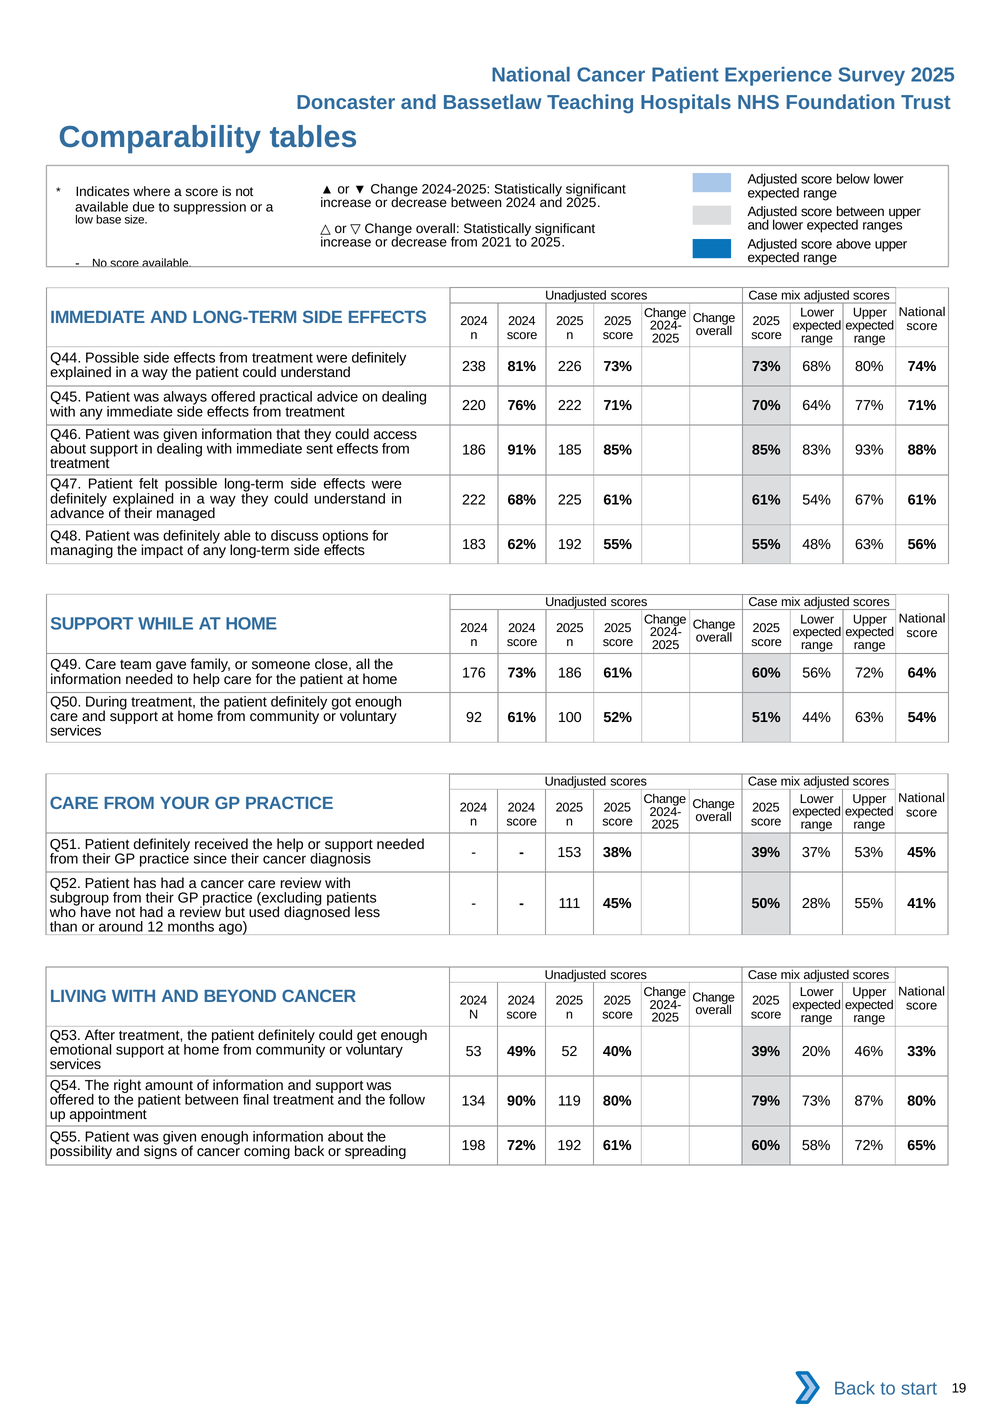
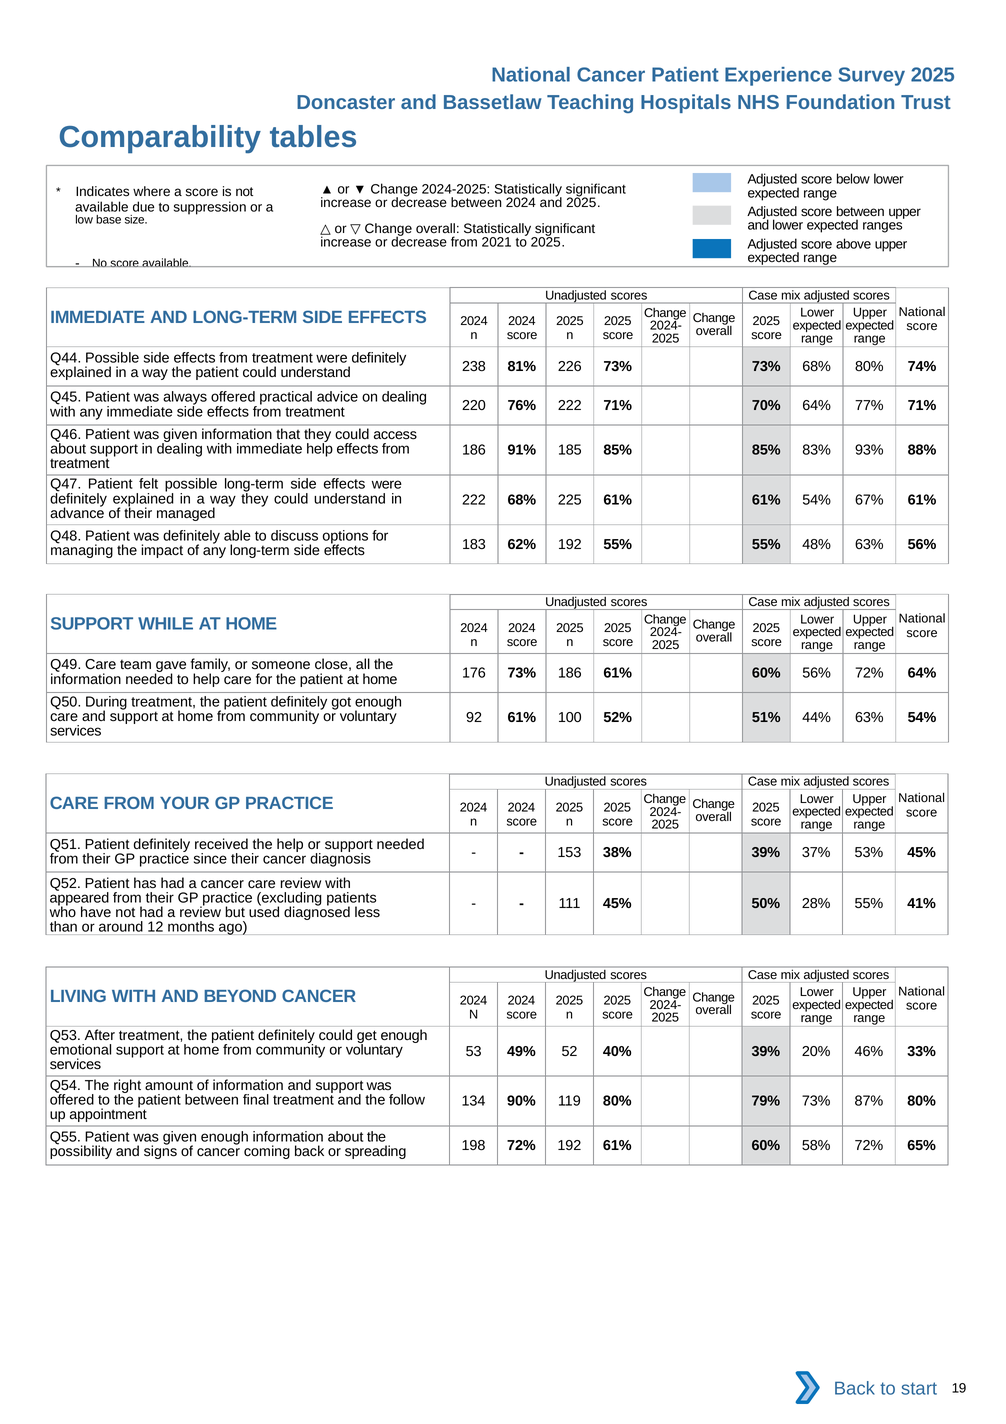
immediate sent: sent -> help
subgroup: subgroup -> appeared
